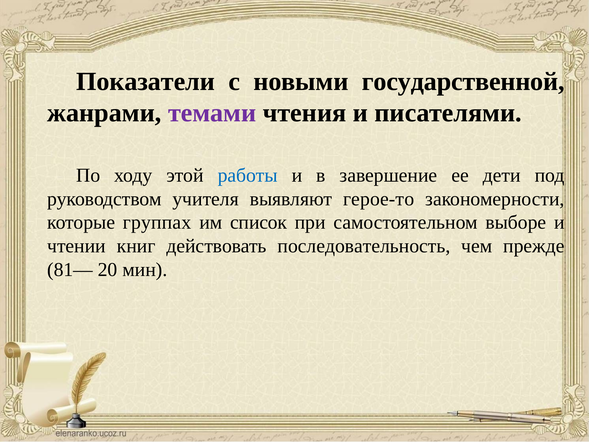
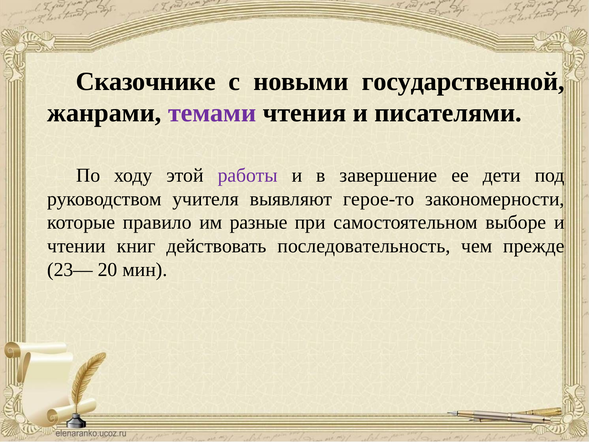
Показатели: Показатели -> Сказочнике
работы colour: blue -> purple
группах: группах -> правило
список: список -> разные
81—: 81— -> 23—
